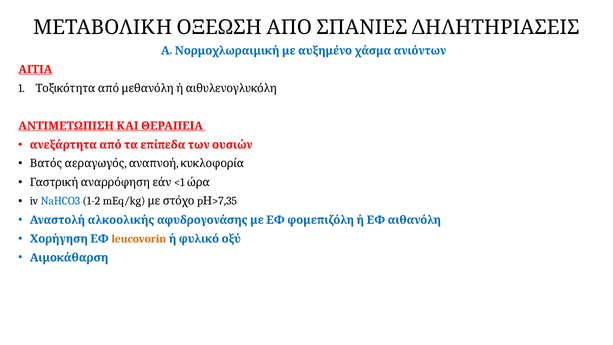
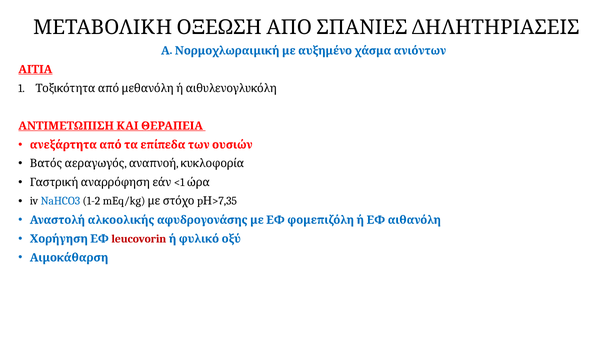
leucovorin colour: orange -> red
